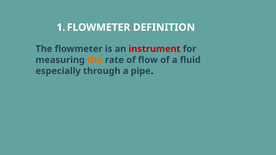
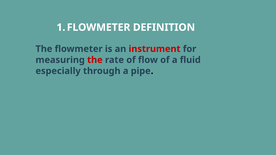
the at (95, 60) colour: orange -> red
